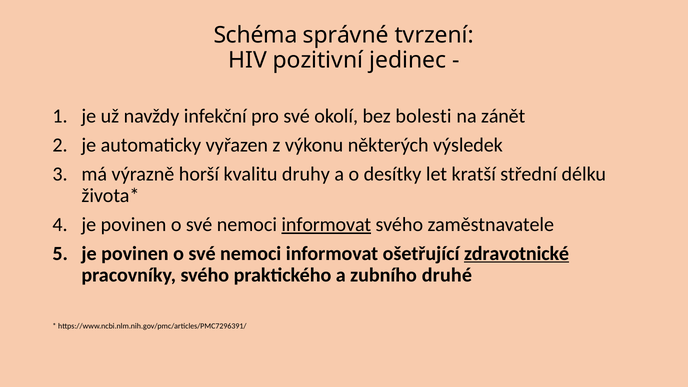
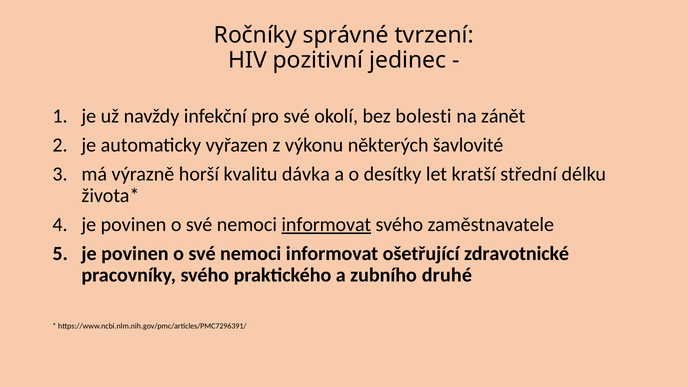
Schéma: Schéma -> Ročníky
výsledek: výsledek -> šavlovité
druhy: druhy -> dávka
zdravotnické underline: present -> none
